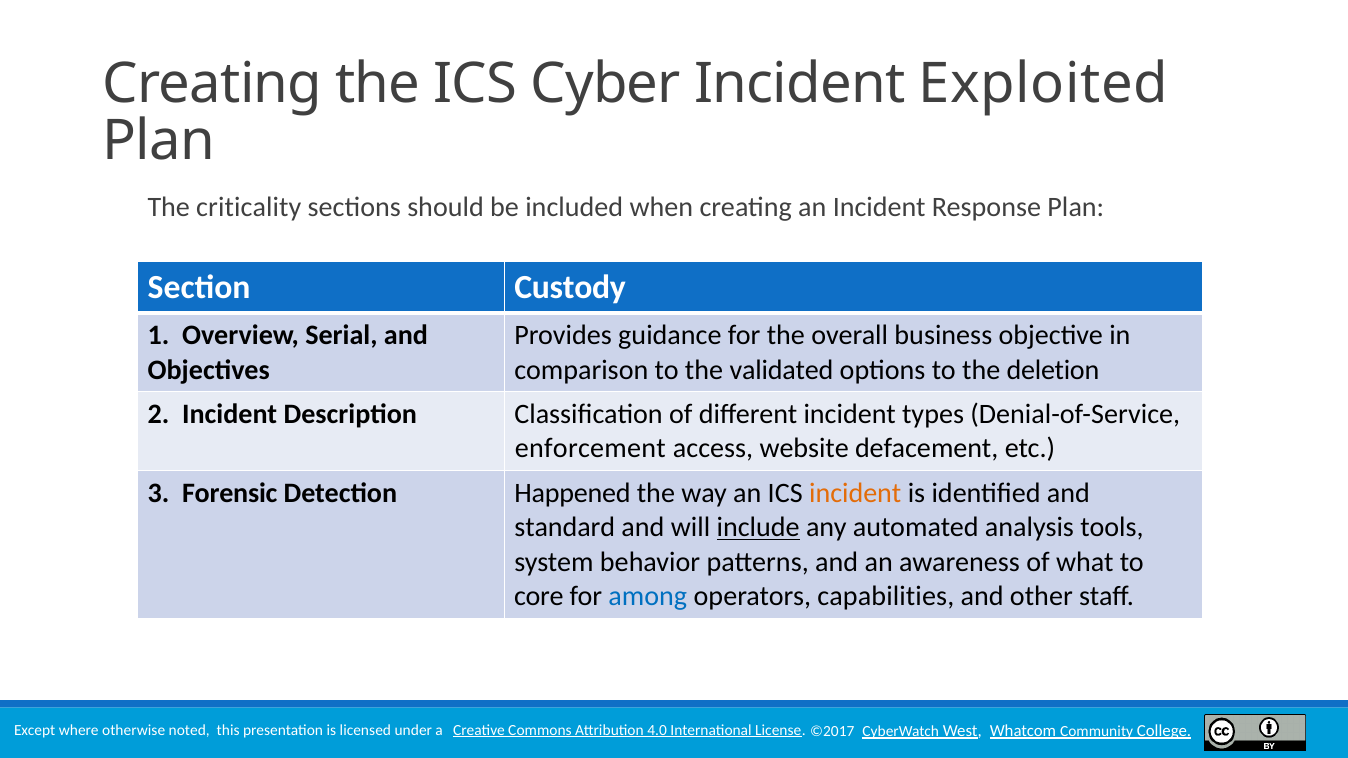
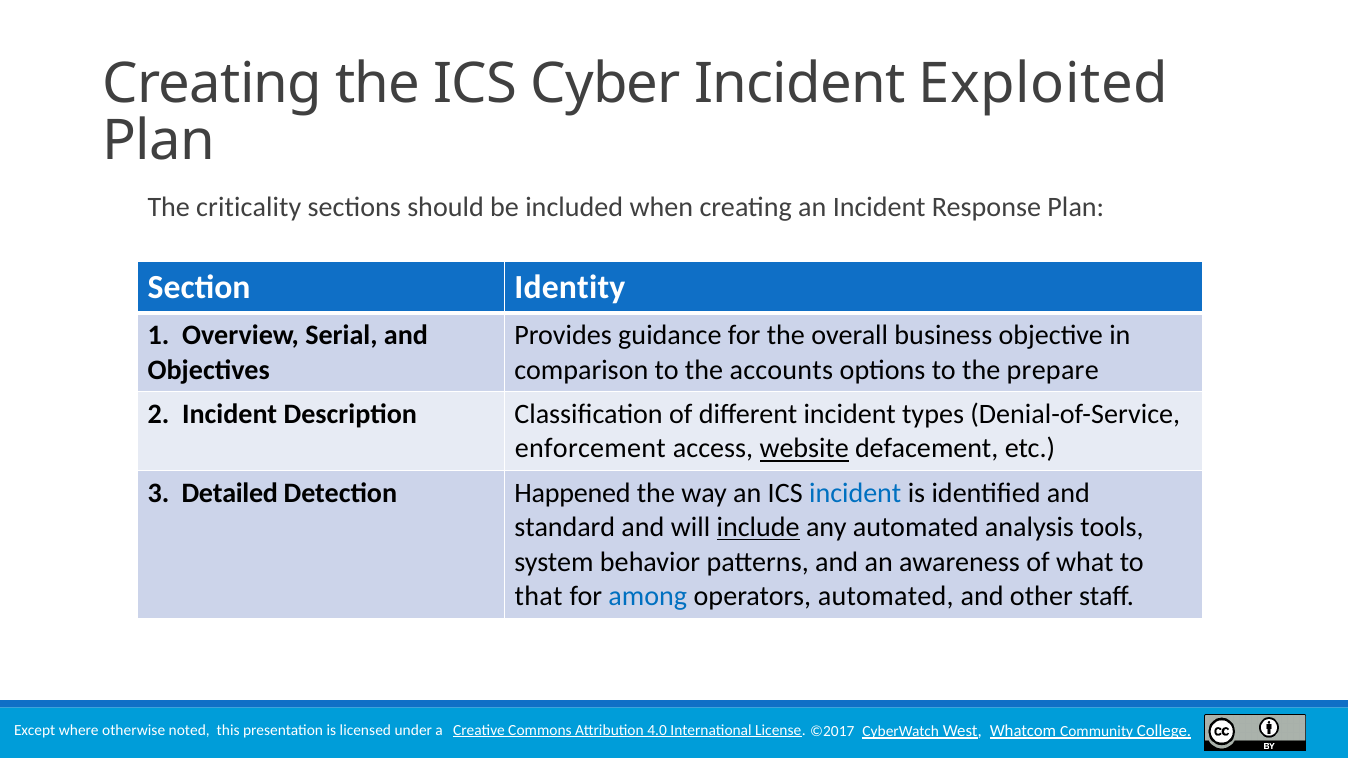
Custody: Custody -> Identity
validated: validated -> accounts
deletion: deletion -> prepare
website underline: none -> present
Forensic: Forensic -> Detailed
incident at (855, 493) colour: orange -> blue
core: core -> that
operators capabilities: capabilities -> automated
